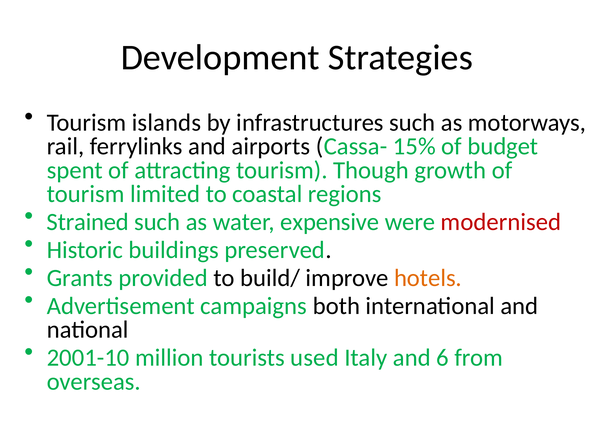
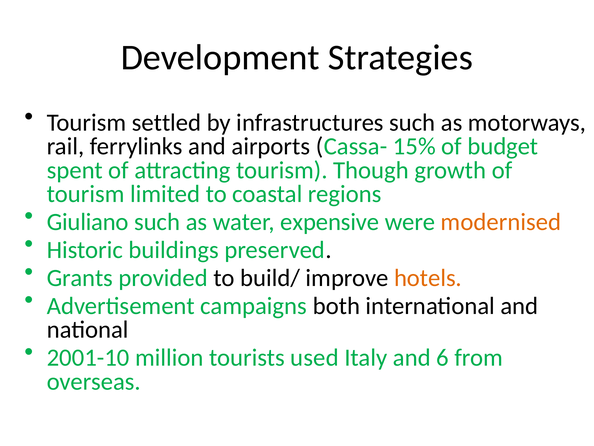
islands: islands -> settled
Strained: Strained -> Giuliano
modernised colour: red -> orange
